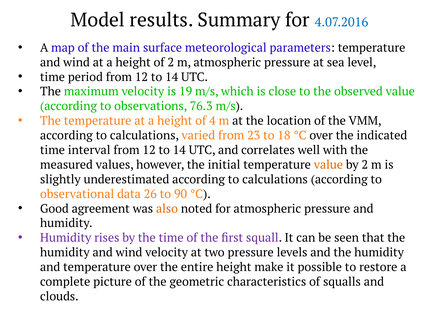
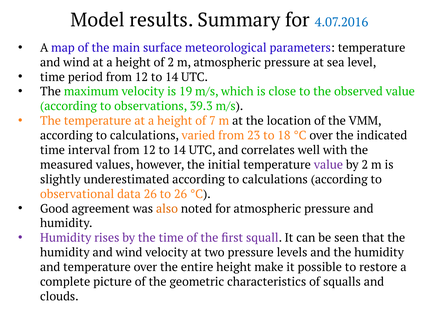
76.3: 76.3 -> 39.3
4: 4 -> 7
value at (328, 165) colour: orange -> purple
to 90: 90 -> 26
